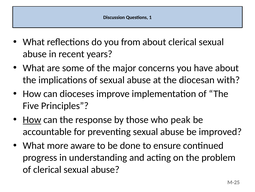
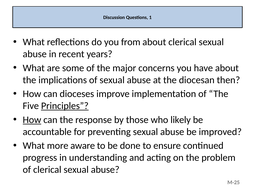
with: with -> then
Principles underline: none -> present
peak: peak -> likely
